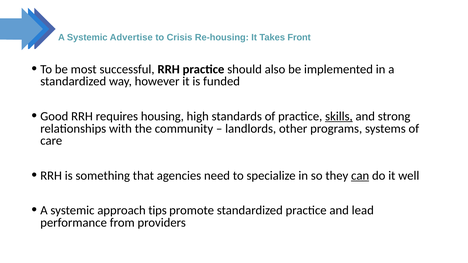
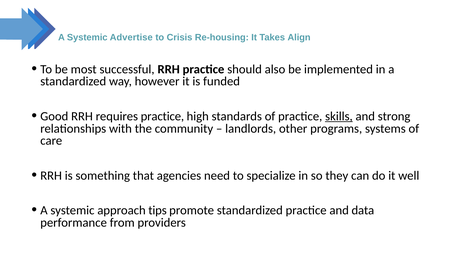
Front: Front -> Align
requires housing: housing -> practice
can underline: present -> none
lead: lead -> data
